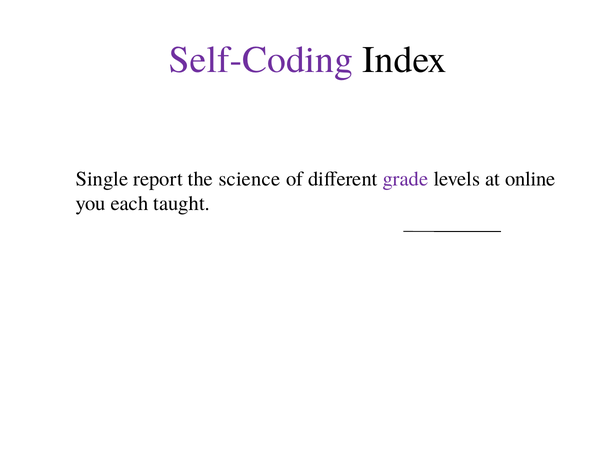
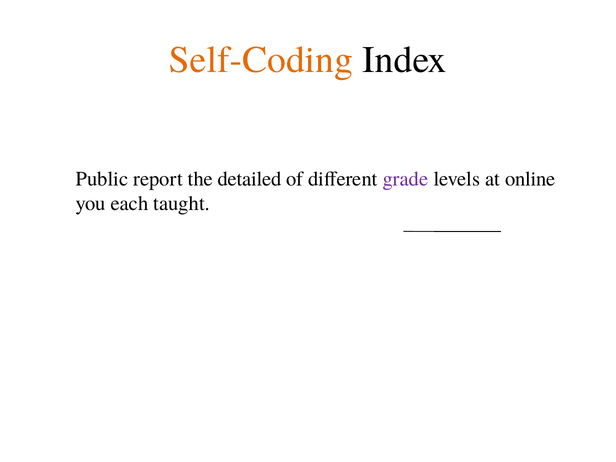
Self-Coding colour: purple -> orange
Single: Single -> Public
science: science -> detailed
